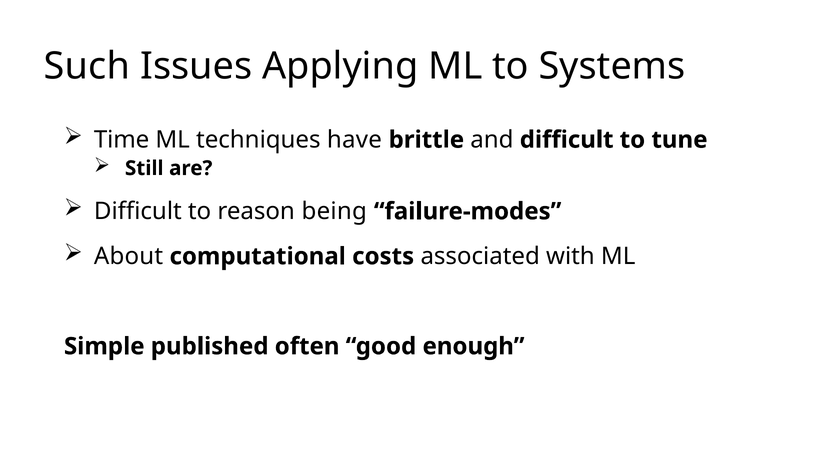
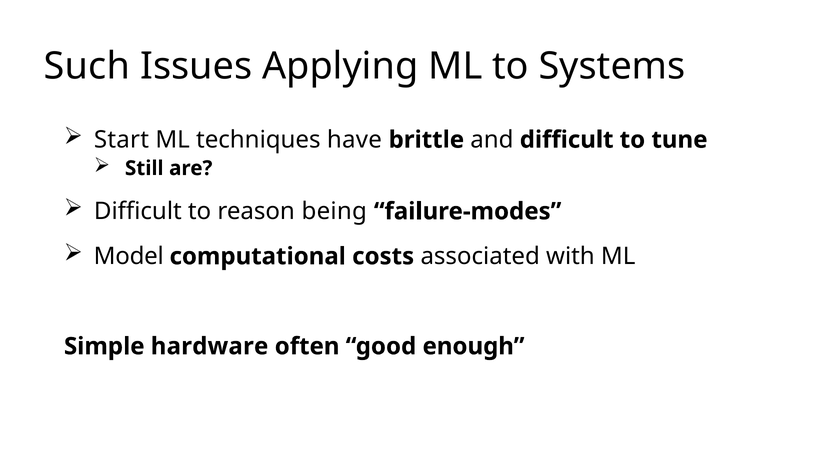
Time: Time -> Start
About: About -> Model
published: published -> hardware
